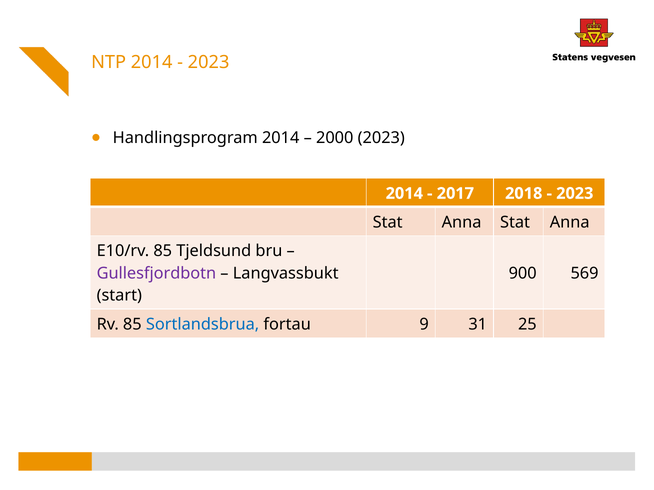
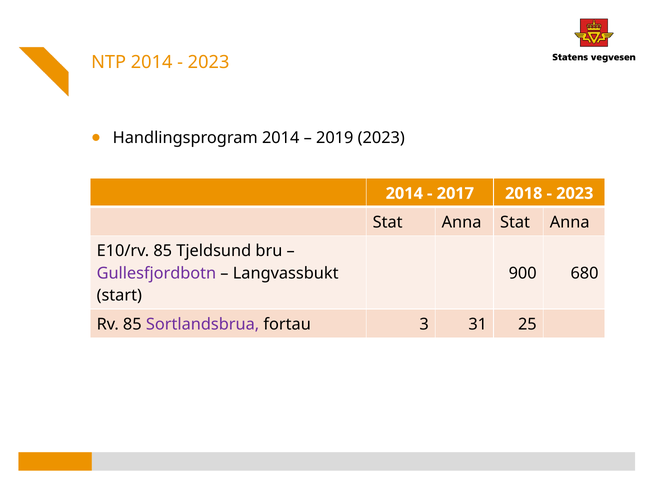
2000: 2000 -> 2019
569: 569 -> 680
Sortlandsbrua colour: blue -> purple
9: 9 -> 3
